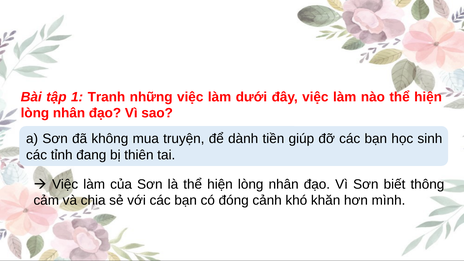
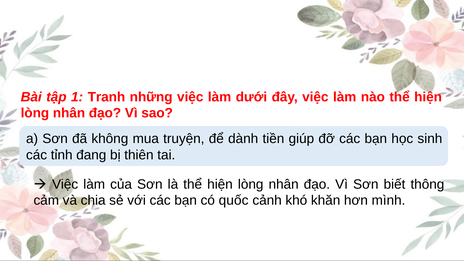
đóng: đóng -> quốc
